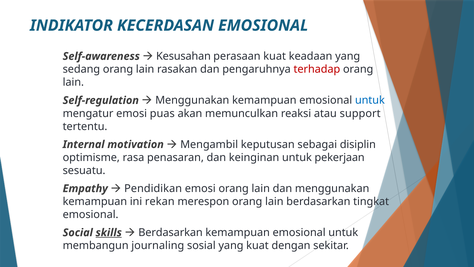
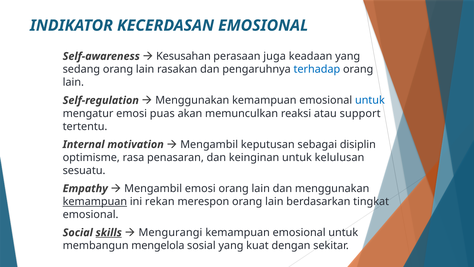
perasaan kuat: kuat -> juga
terhadap colour: red -> blue
pekerjaan: pekerjaan -> kelulusan
Pendidikan at (153, 188): Pendidikan -> Mengambil
kemampuan at (95, 201) underline: none -> present
Berdasarkan at (171, 232): Berdasarkan -> Mengurangi
journaling: journaling -> mengelola
